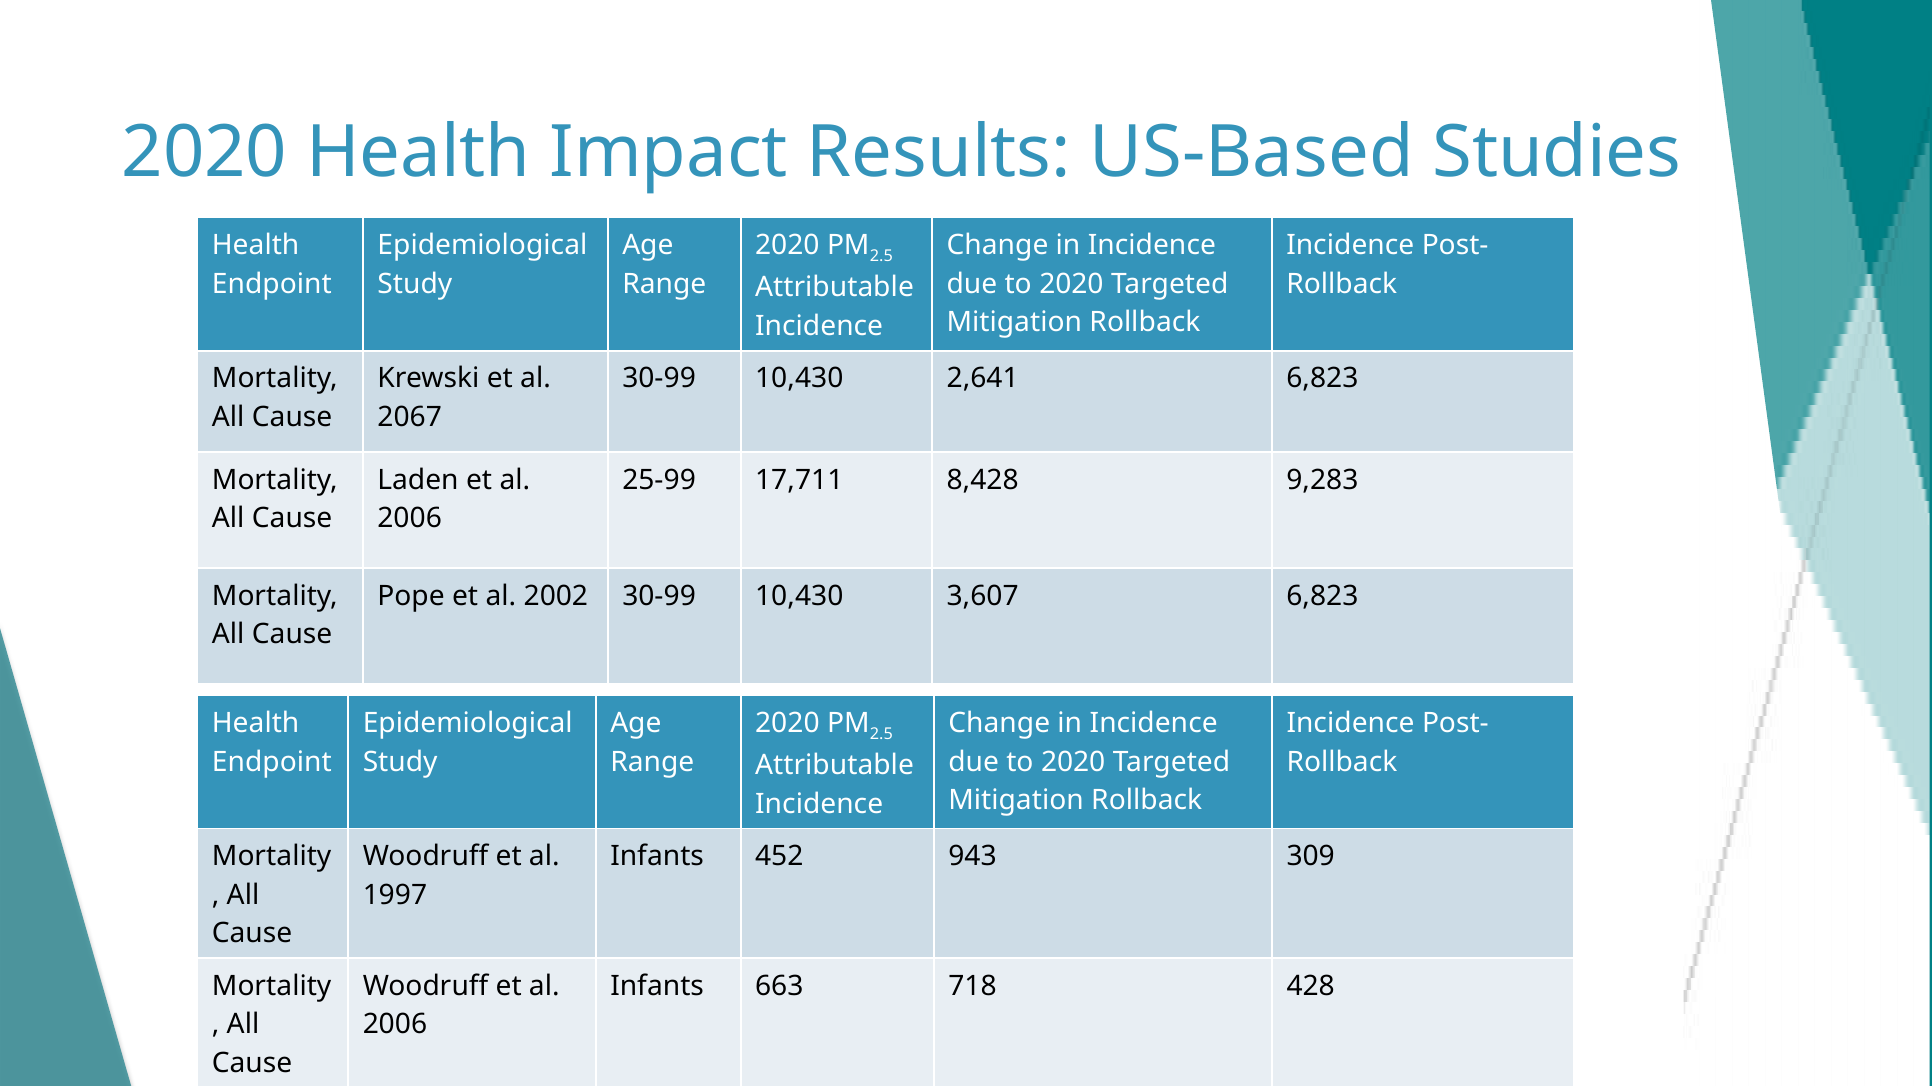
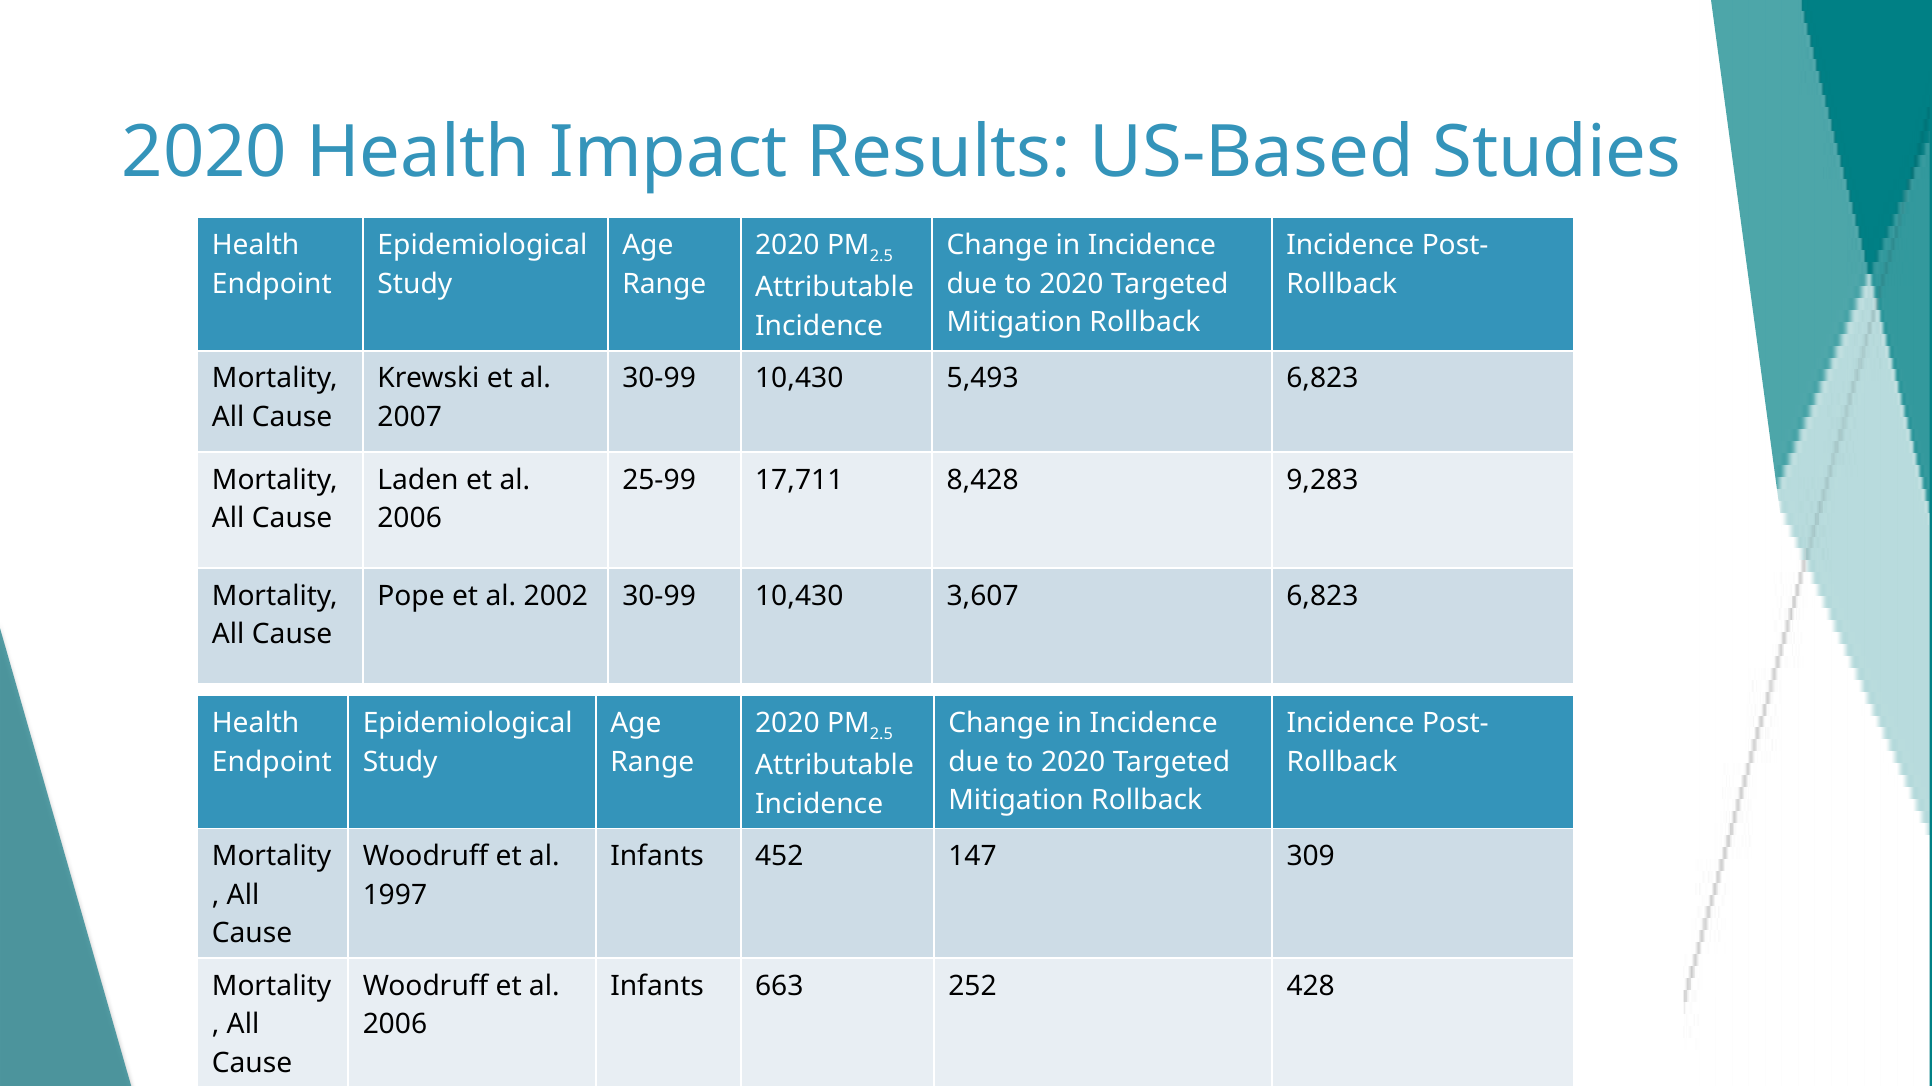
2,641: 2,641 -> 5,493
2067: 2067 -> 2007
943: 943 -> 147
718: 718 -> 252
